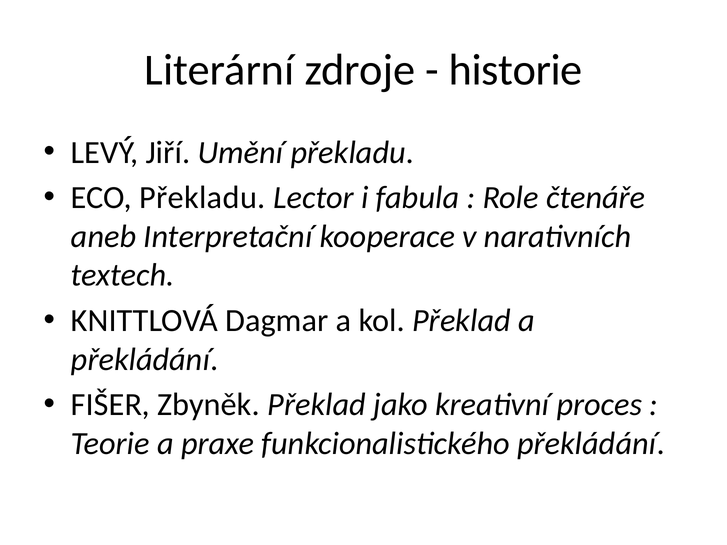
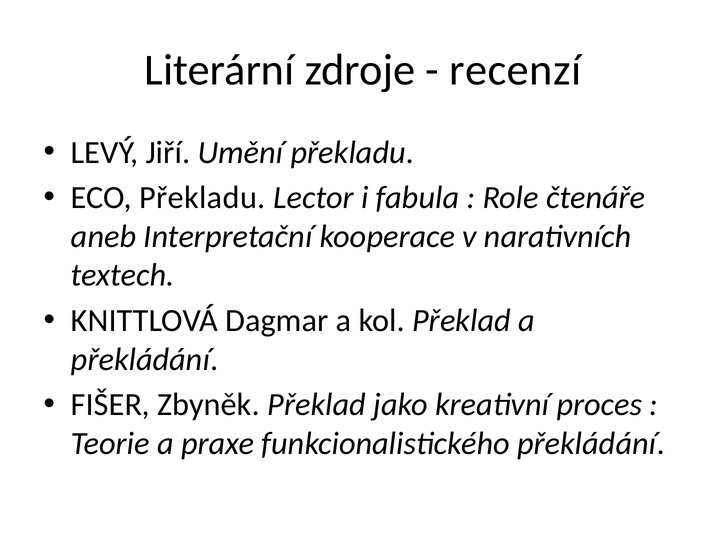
historie: historie -> recenzí
